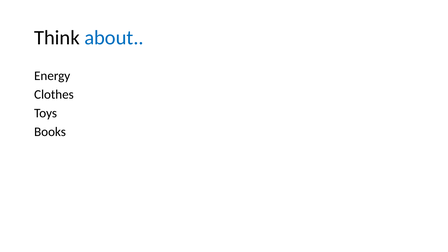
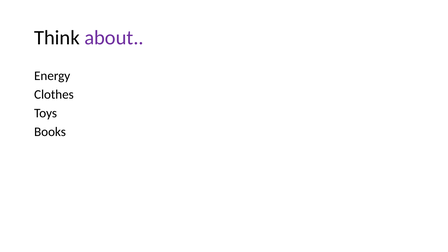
about colour: blue -> purple
